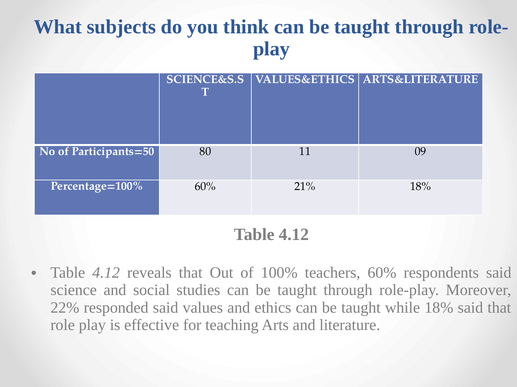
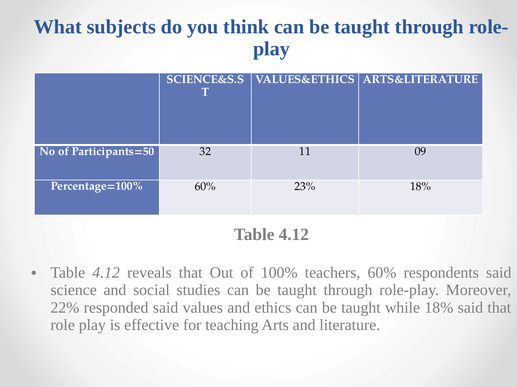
80: 80 -> 32
21%: 21% -> 23%
